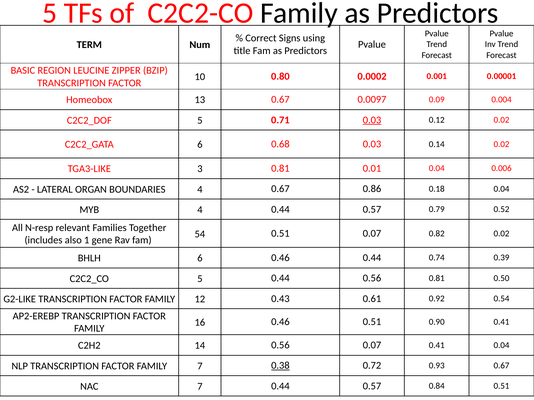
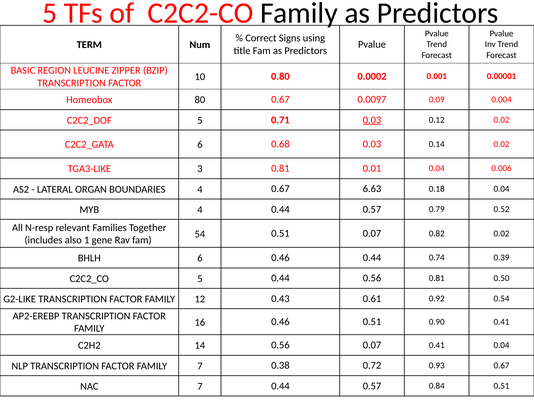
13: 13 -> 80
0.86: 0.86 -> 6.63
0.38 underline: present -> none
